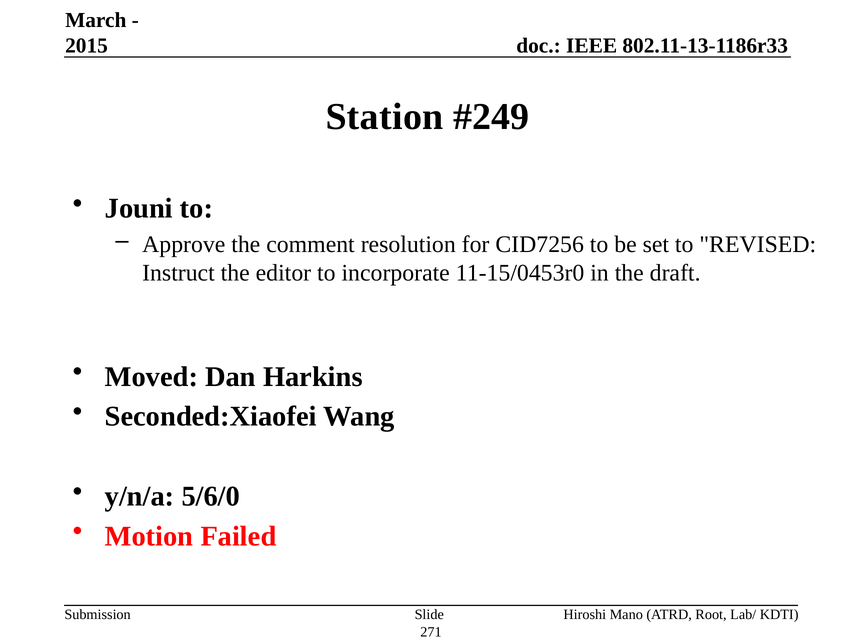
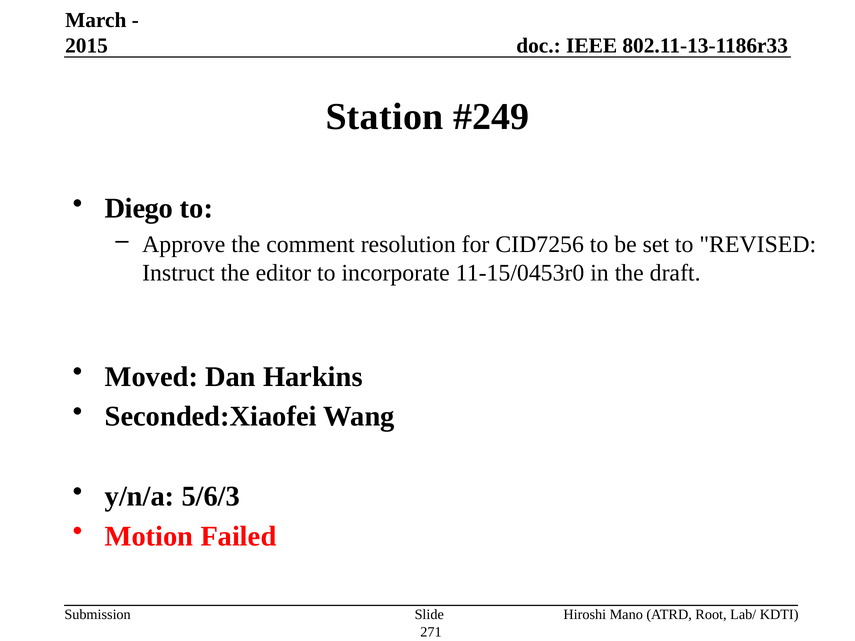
Jouni: Jouni -> Diego
5/6/0: 5/6/0 -> 5/6/3
